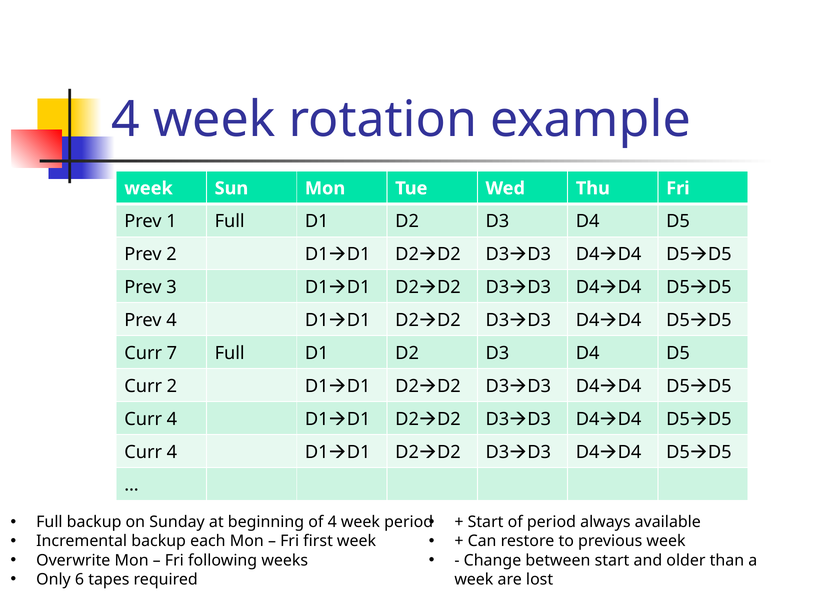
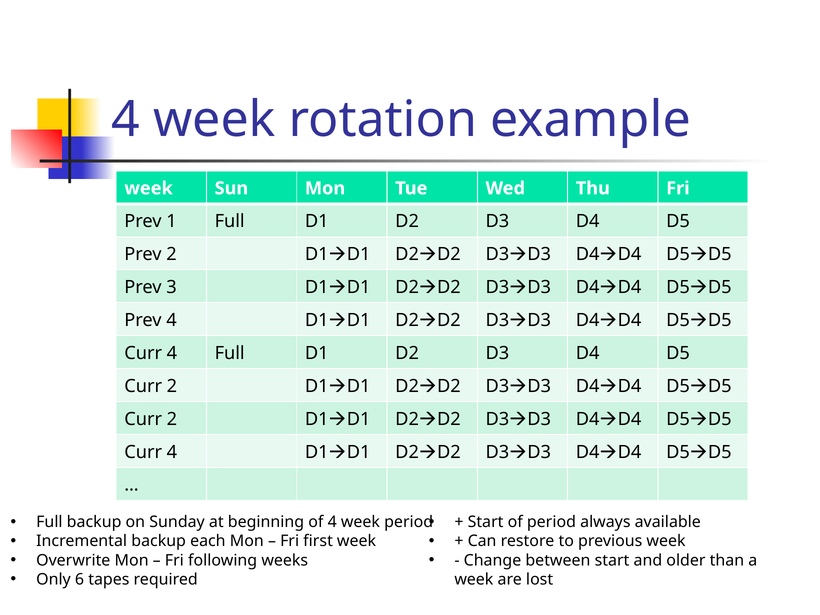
7 at (172, 353): 7 -> 4
4 at (172, 419): 4 -> 2
